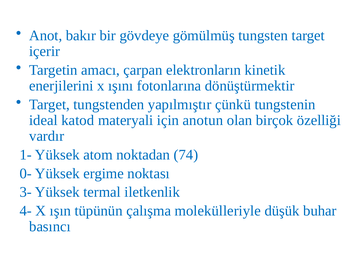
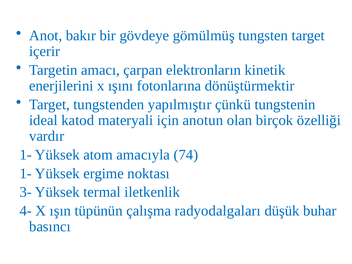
noktadan: noktadan -> amacıyla
0- at (26, 173): 0- -> 1-
molekülleriyle: molekülleriyle -> radyodalgaları
